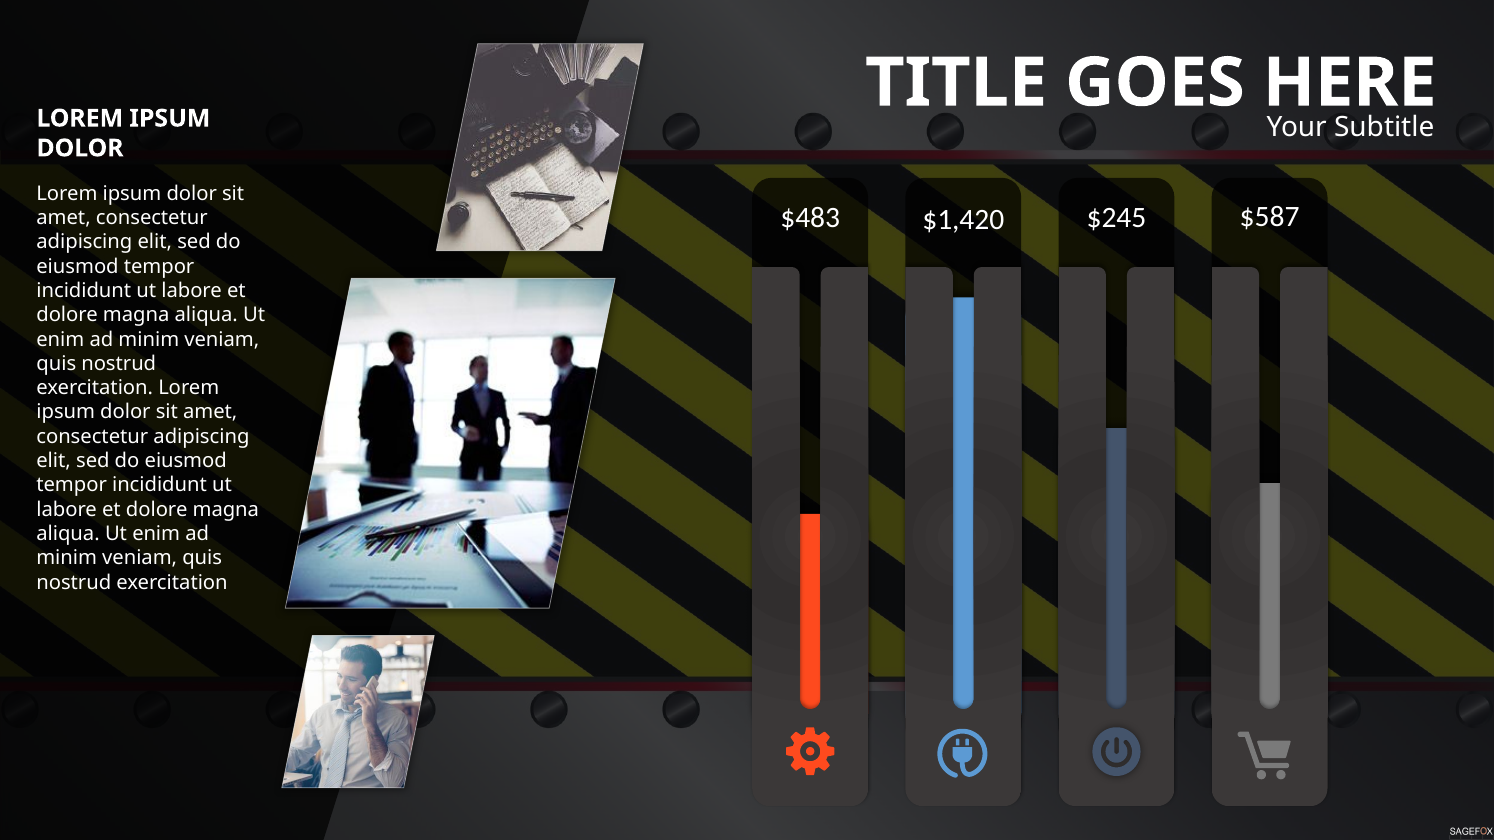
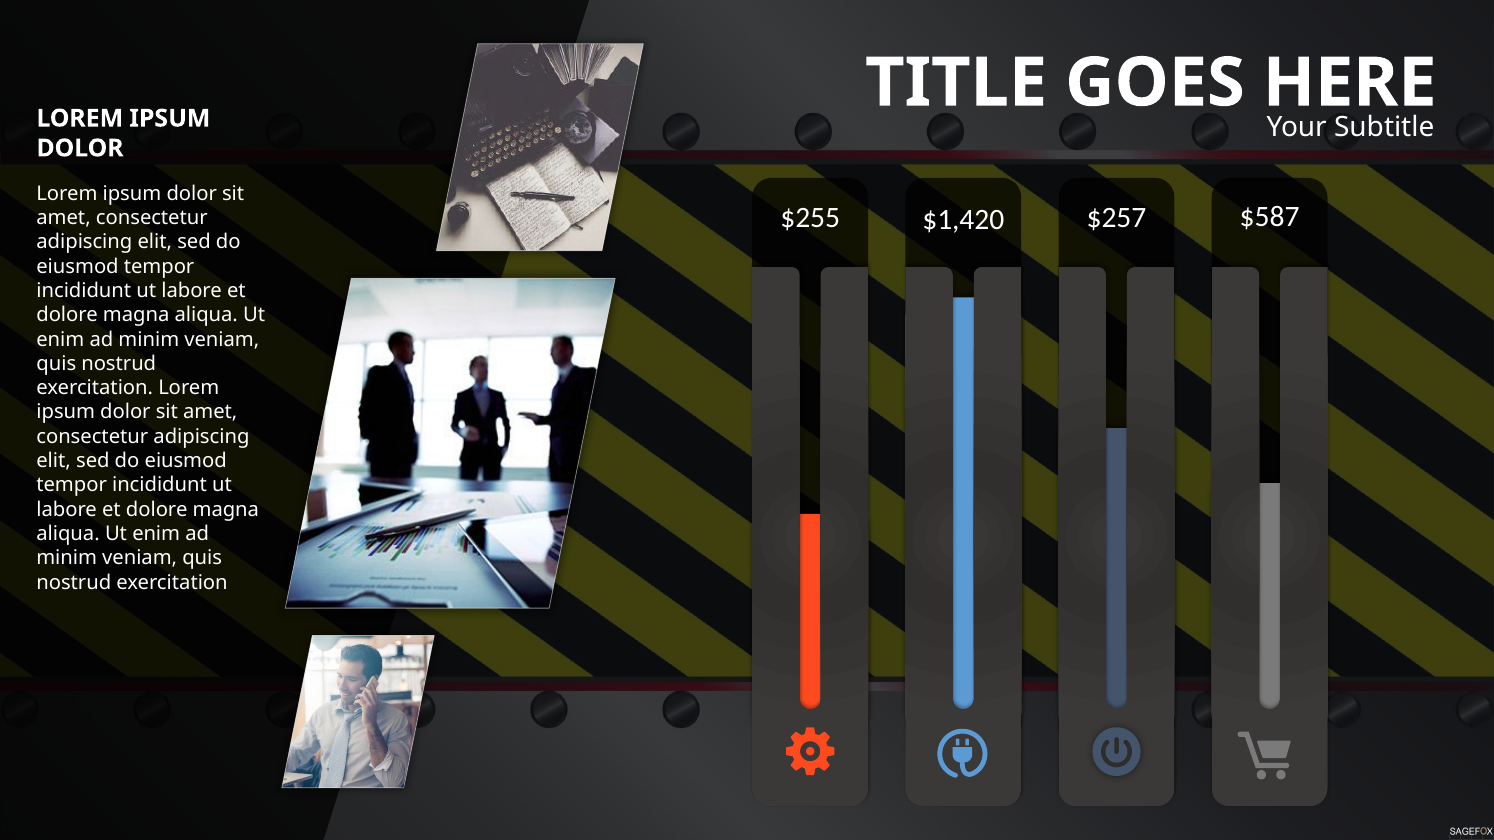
$483: $483 -> $255
$245: $245 -> $257
